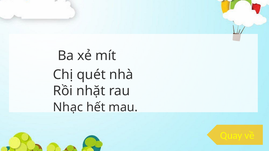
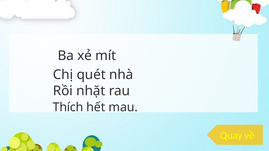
Nhạc: Nhạc -> Thích
